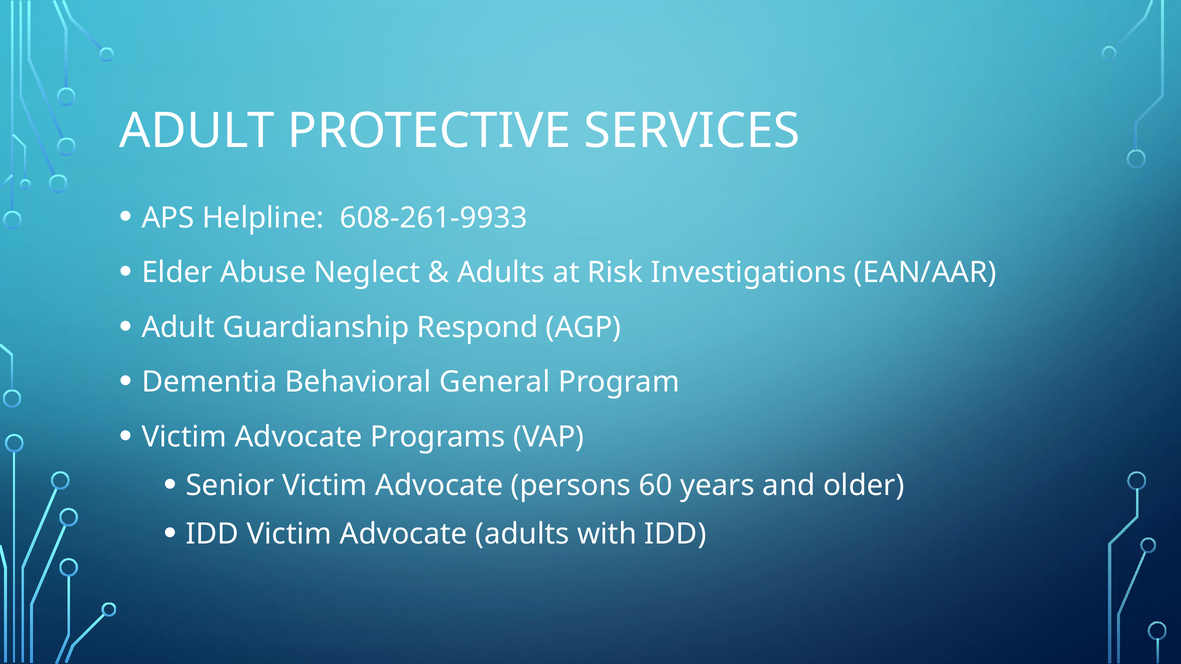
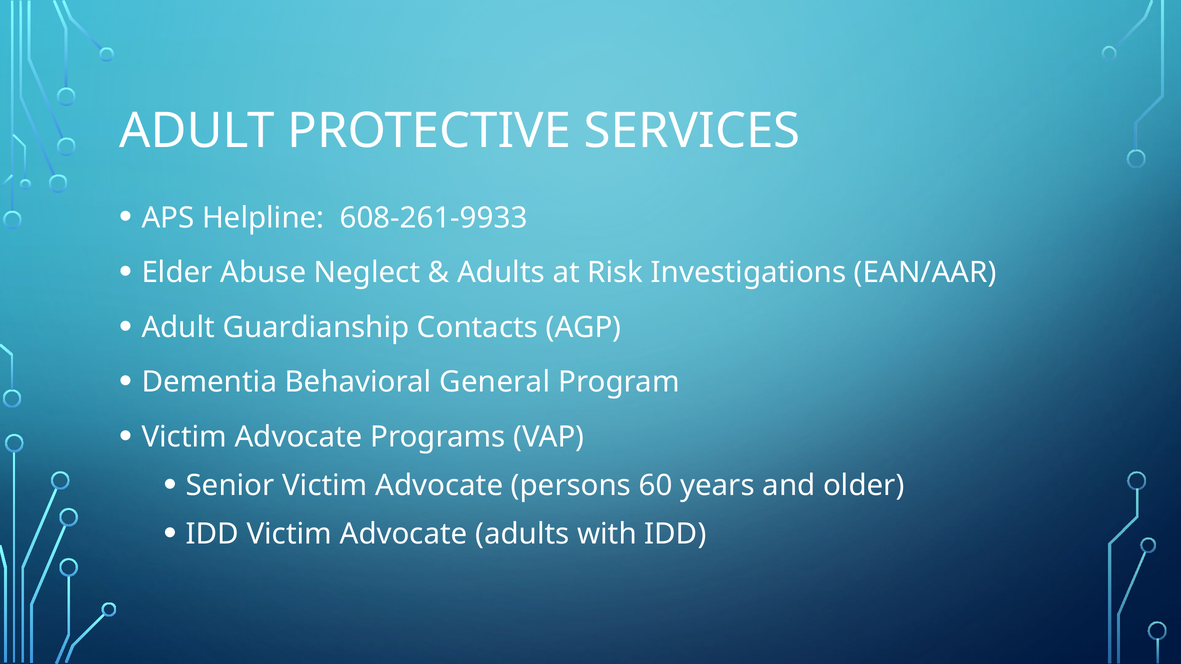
Respond: Respond -> Contacts
